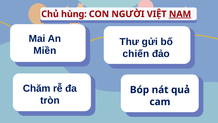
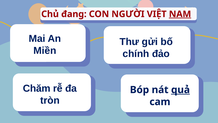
hùng: hùng -> đang
chiến: chiến -> chính
quả underline: none -> present
